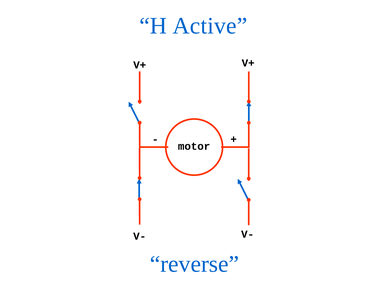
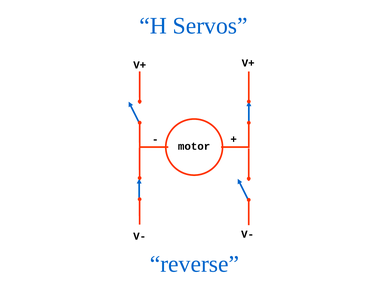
Active: Active -> Servos
